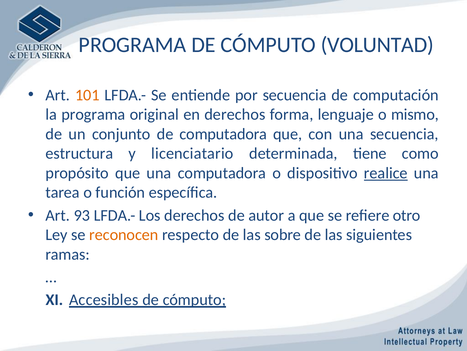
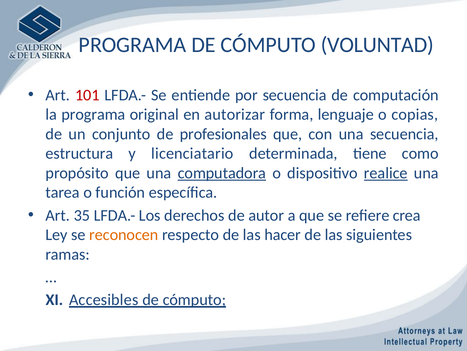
101 colour: orange -> red
en derechos: derechos -> autorizar
mismo: mismo -> copias
de computadora: computadora -> profesionales
computadora at (222, 173) underline: none -> present
93: 93 -> 35
otro: otro -> crea
sobre: sobre -> hacer
